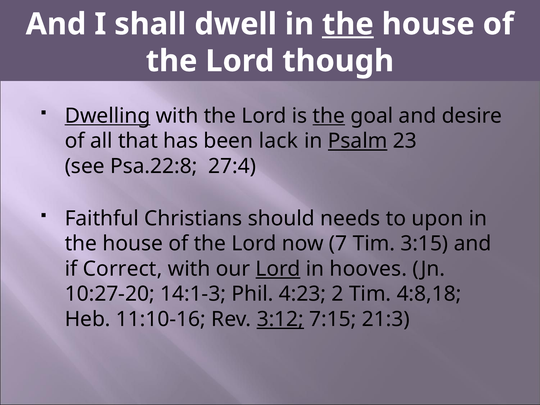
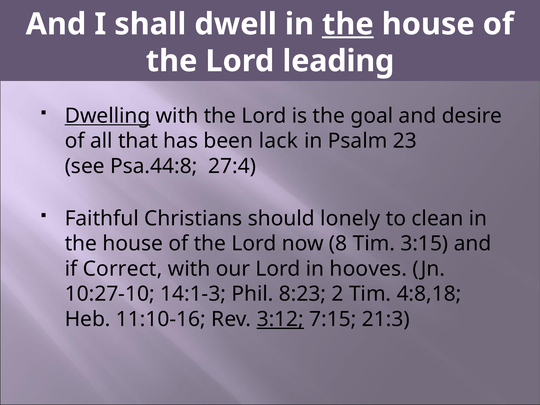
though: though -> leading
the at (329, 116) underline: present -> none
Psalm underline: present -> none
Psa.22:8: Psa.22:8 -> Psa.44:8
needs: needs -> lonely
upon: upon -> clean
7: 7 -> 8
Lord at (278, 269) underline: present -> none
10:27-20: 10:27-20 -> 10:27-10
4:23: 4:23 -> 8:23
